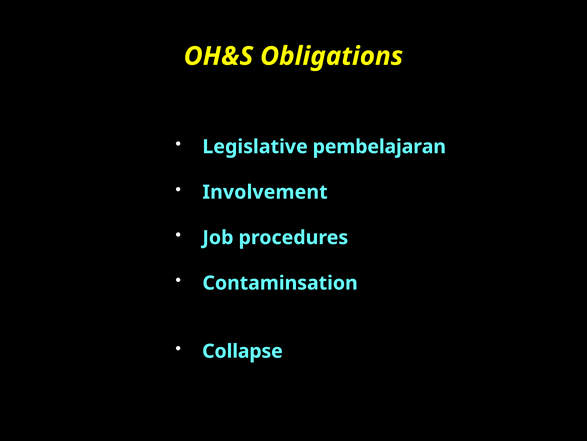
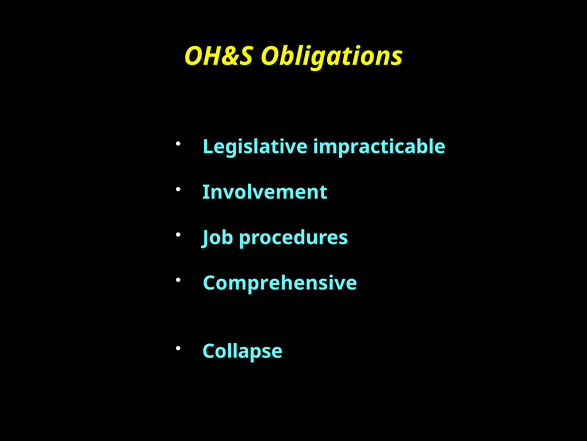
pembelajaran: pembelajaran -> impracticable
Contaminsation: Contaminsation -> Comprehensive
